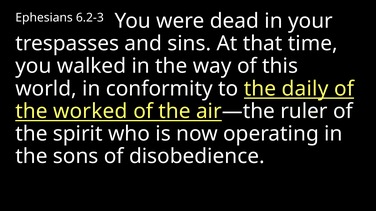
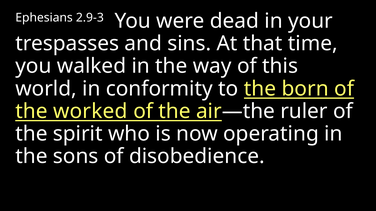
6.2-3: 6.2-3 -> 2.9-3
daily: daily -> born
